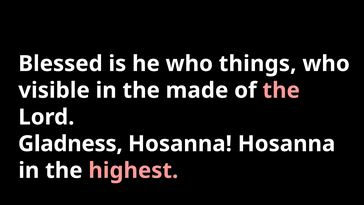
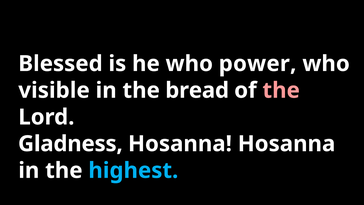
things: things -> power
made: made -> bread
highest colour: pink -> light blue
